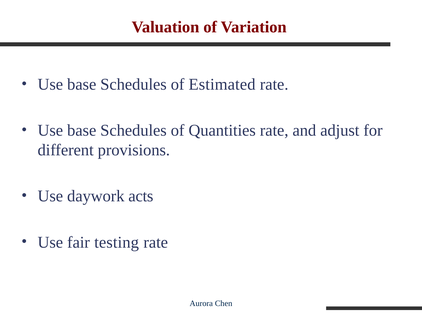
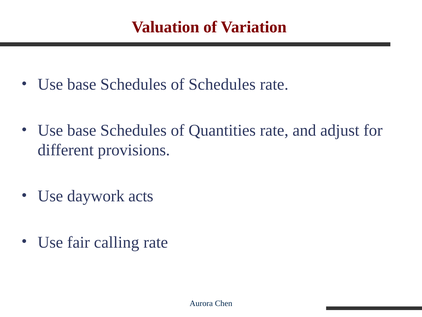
of Estimated: Estimated -> Schedules
testing: testing -> calling
